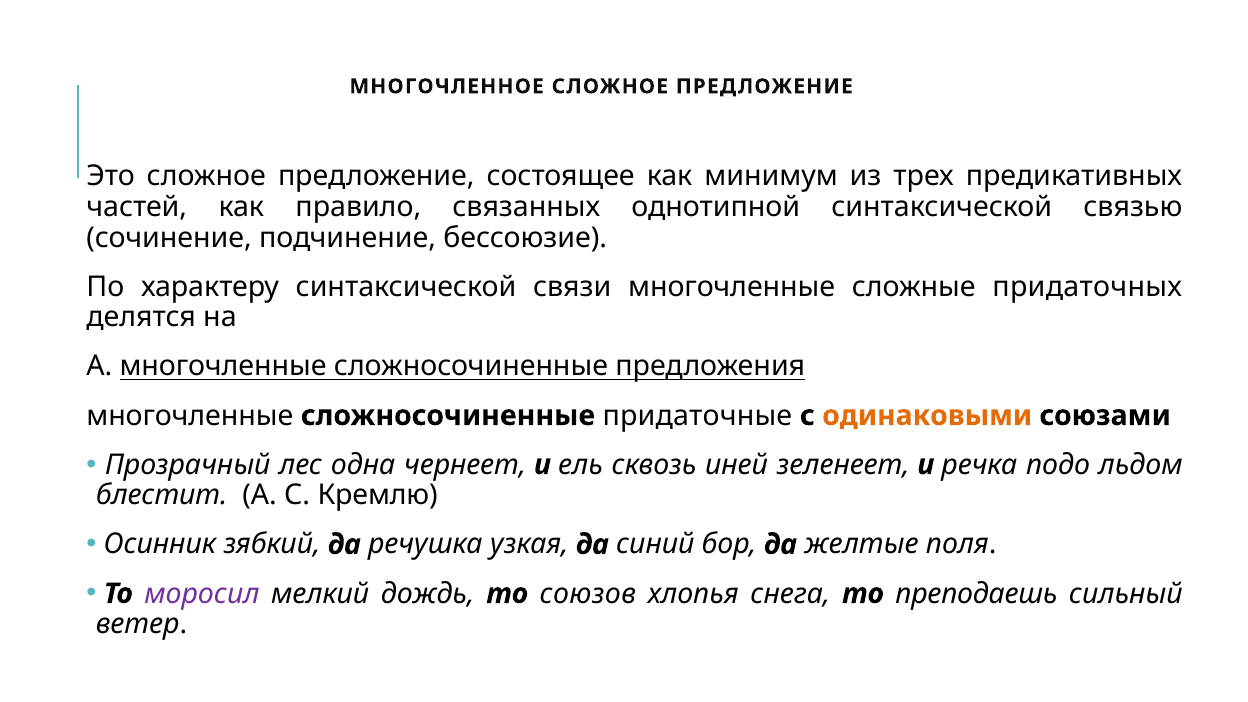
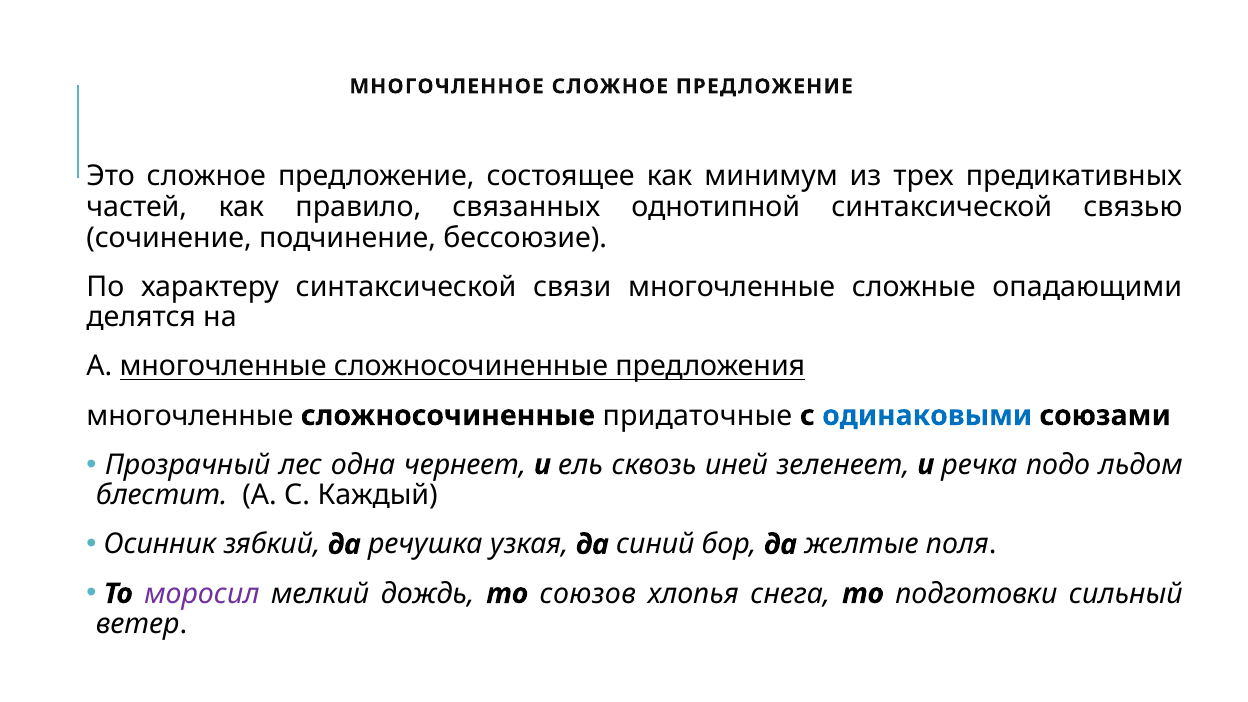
придаточных: придаточных -> опадающими
одинаковыми colour: orange -> blue
Кремлю: Кремлю -> Каждый
преподаешь: преподаешь -> подготовки
